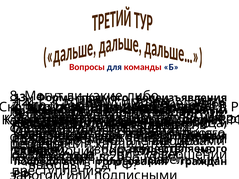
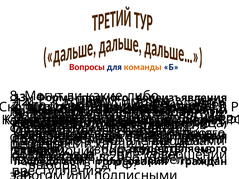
команды colour: red -> orange
